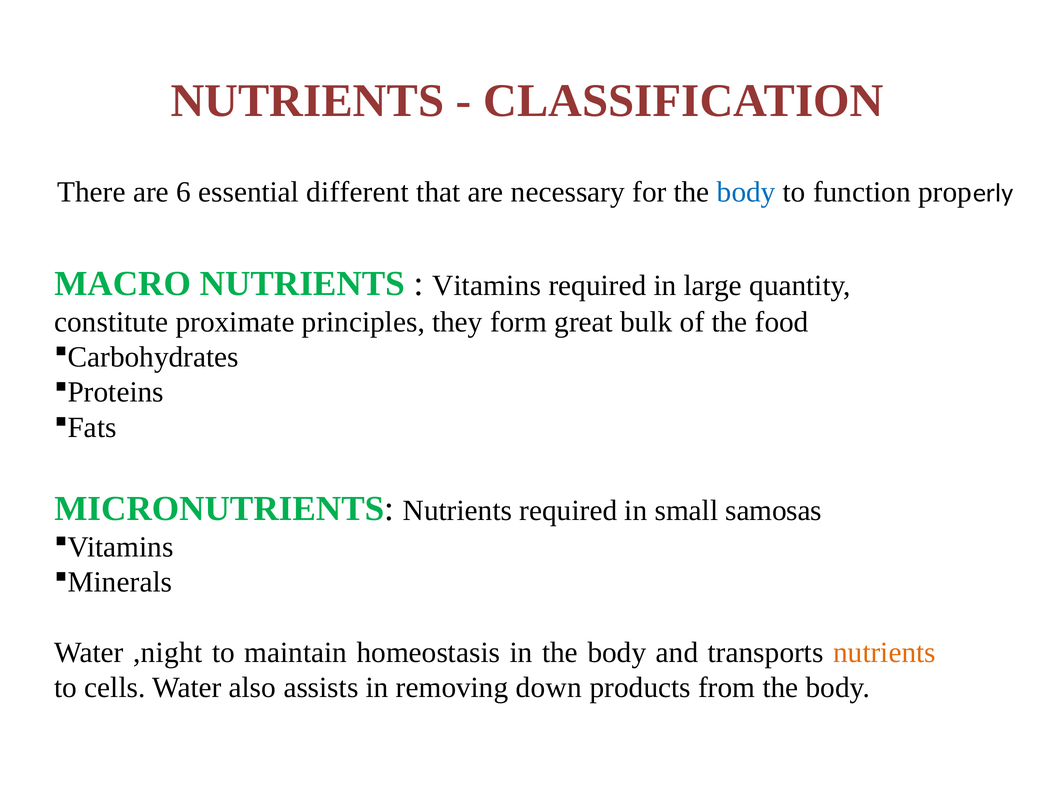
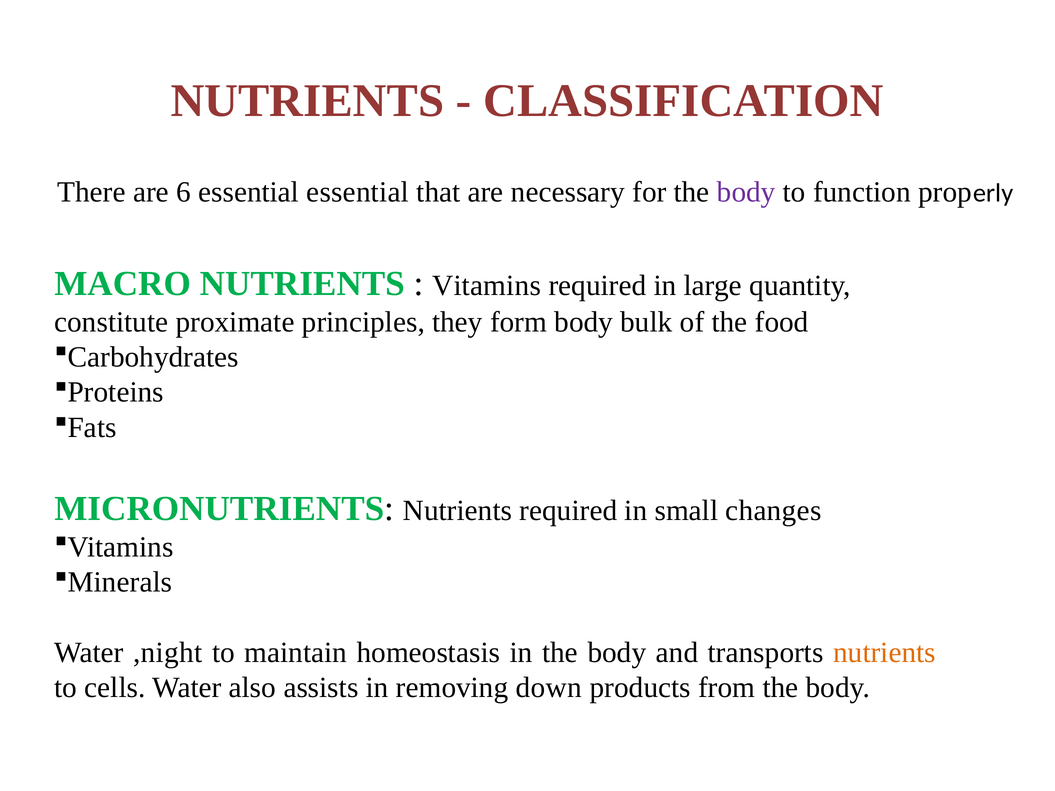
essential different: different -> essential
body at (746, 192) colour: blue -> purple
form great: great -> body
samosas: samosas -> changes
